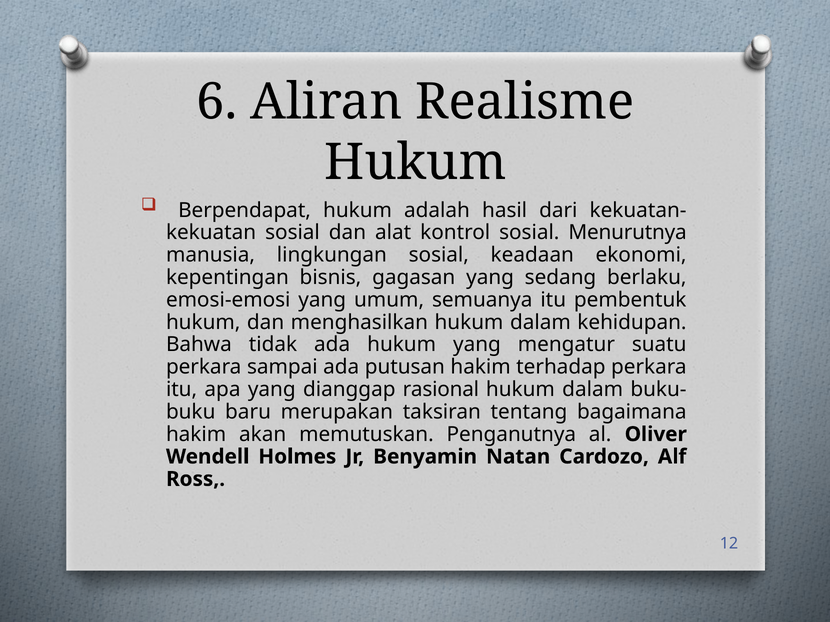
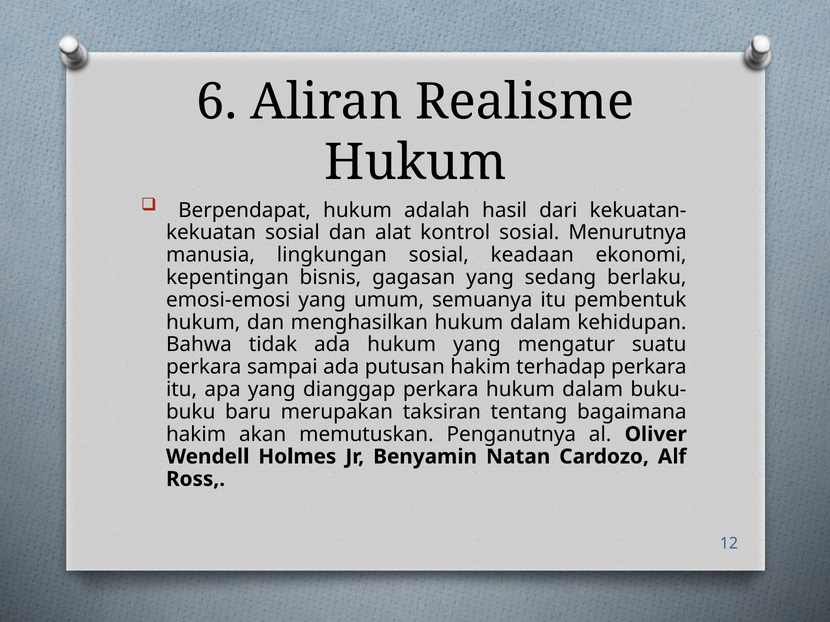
dianggap rasional: rasional -> perkara
